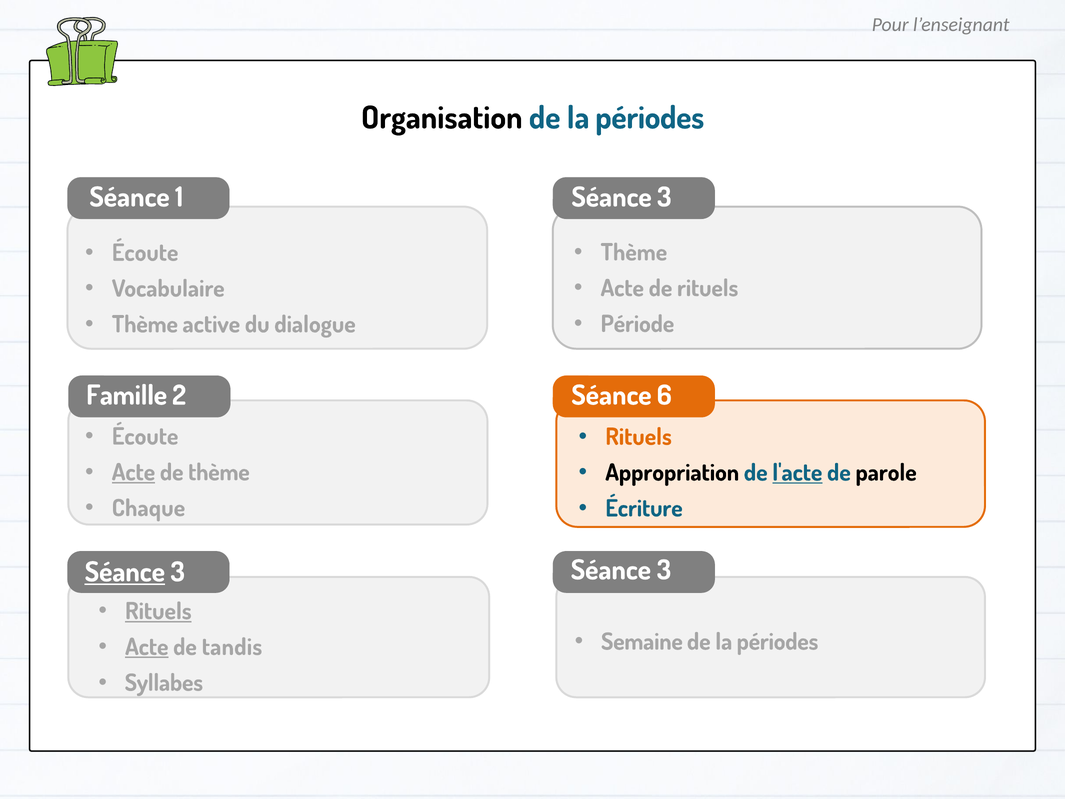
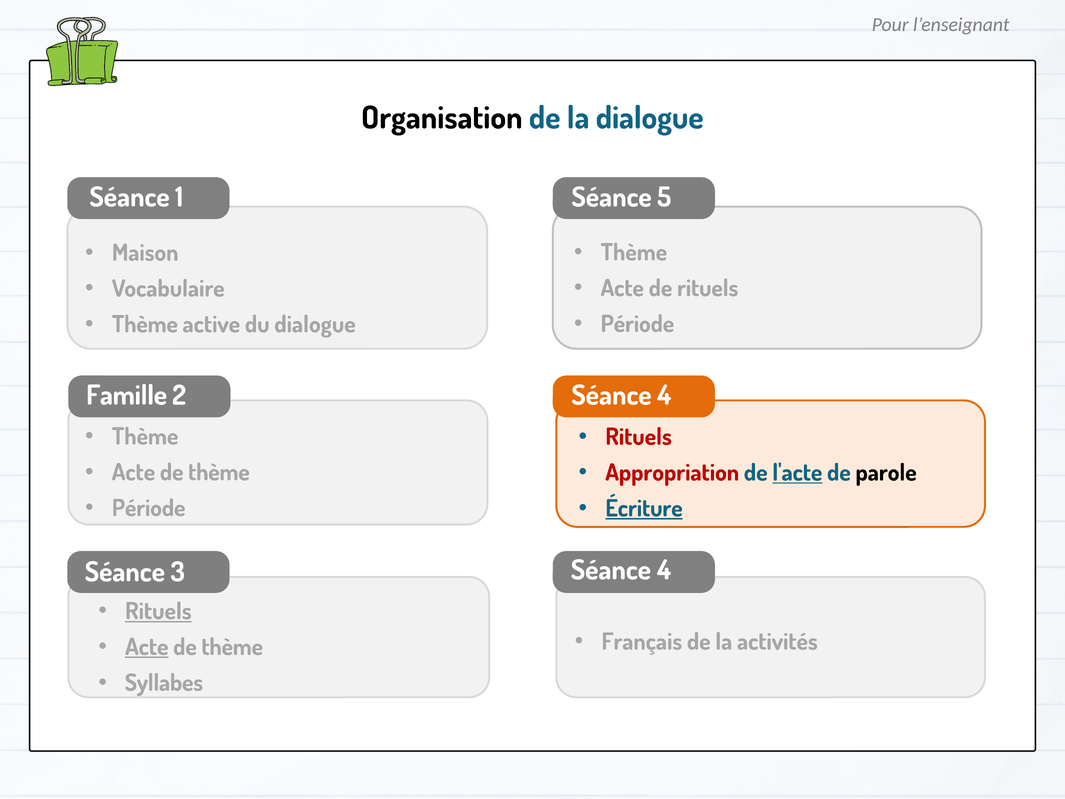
périodes at (650, 118): périodes -> dialogue
3 at (664, 197): 3 -> 5
Écoute at (145, 253): Écoute -> Maison
6 at (664, 395): 6 -> 4
Écoute at (145, 437): Écoute -> Thème
Rituels at (639, 437) colour: orange -> red
Acte at (134, 472) underline: present -> none
Appropriation colour: black -> red
Chaque at (149, 508): Chaque -> Période
Écriture underline: none -> present
3 at (664, 570): 3 -> 4
Séance at (125, 572) underline: present -> none
Semaine: Semaine -> Français
périodes at (777, 642): périodes -> activités
tandis at (232, 647): tandis -> thème
